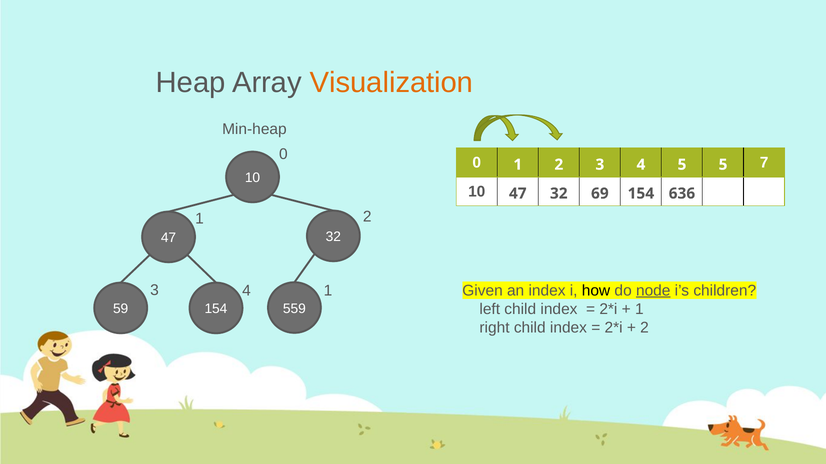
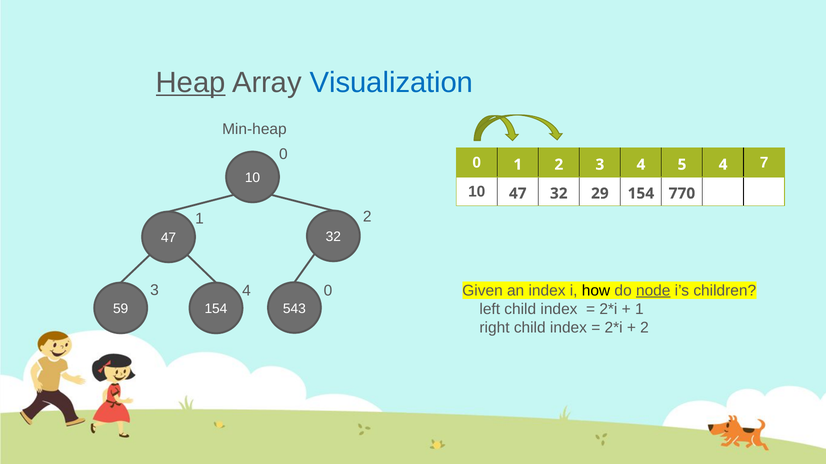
Heap underline: none -> present
Visualization colour: orange -> blue
5 5: 5 -> 4
69: 69 -> 29
636: 636 -> 770
4 1: 1 -> 0
559: 559 -> 543
